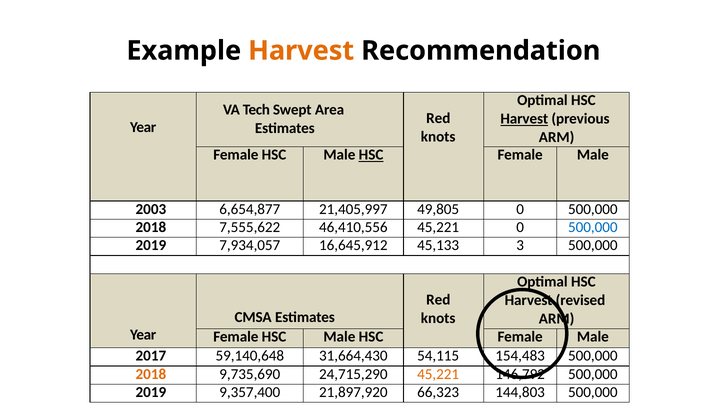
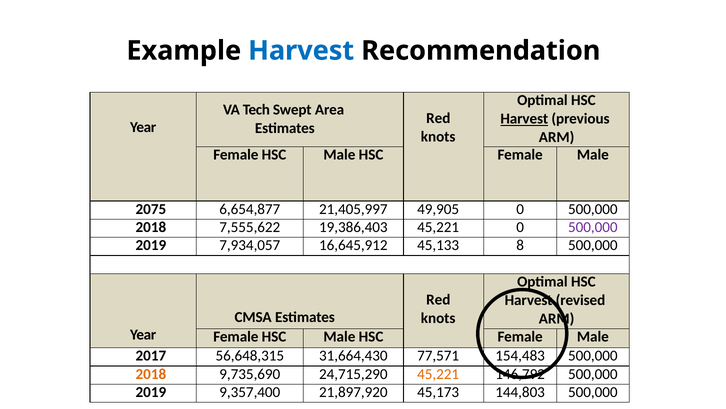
Harvest at (301, 51) colour: orange -> blue
HSC at (371, 155) underline: present -> none
2003: 2003 -> 2075
49,805: 49,805 -> 49,905
46,410,556: 46,410,556 -> 19,386,403
500,000 at (593, 227) colour: blue -> purple
3: 3 -> 8
59,140,648: 59,140,648 -> 56,648,315
54,115: 54,115 -> 77,571
66,323: 66,323 -> 45,173
